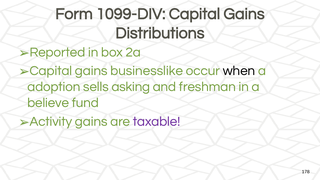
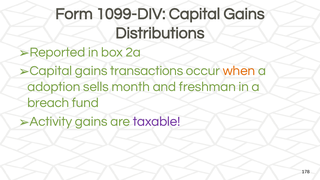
businesslike: businesslike -> transactions
when colour: black -> orange
asking: asking -> month
believe: believe -> breach
